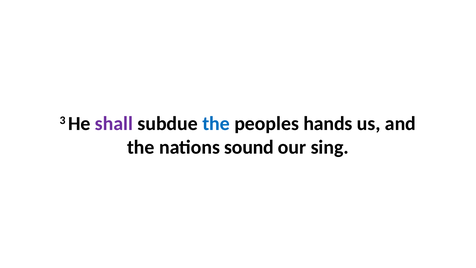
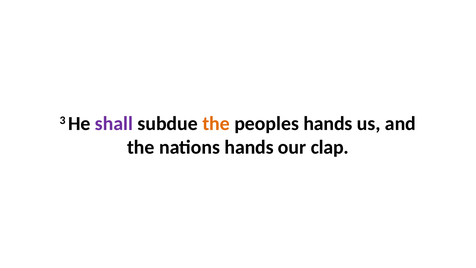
the at (216, 123) colour: blue -> orange
nations sound: sound -> hands
sing: sing -> clap
